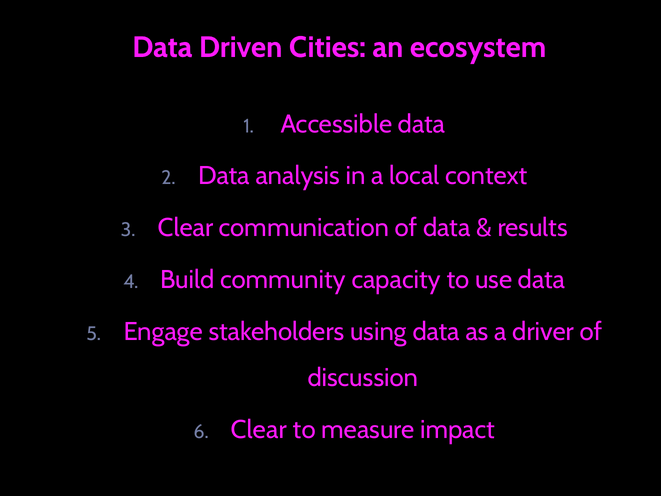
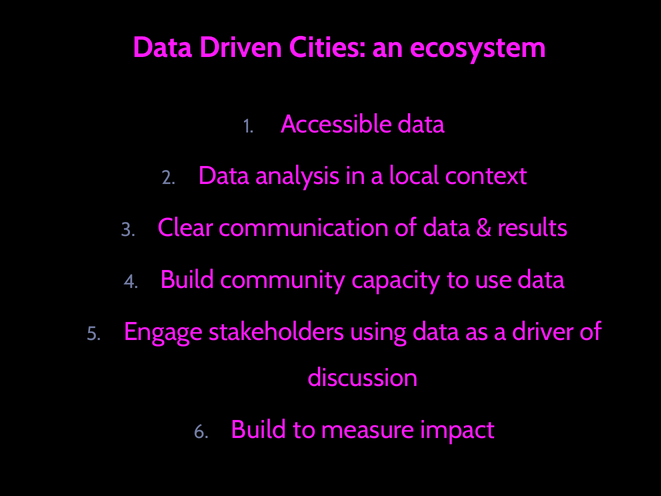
Clear at (259, 429): Clear -> Build
